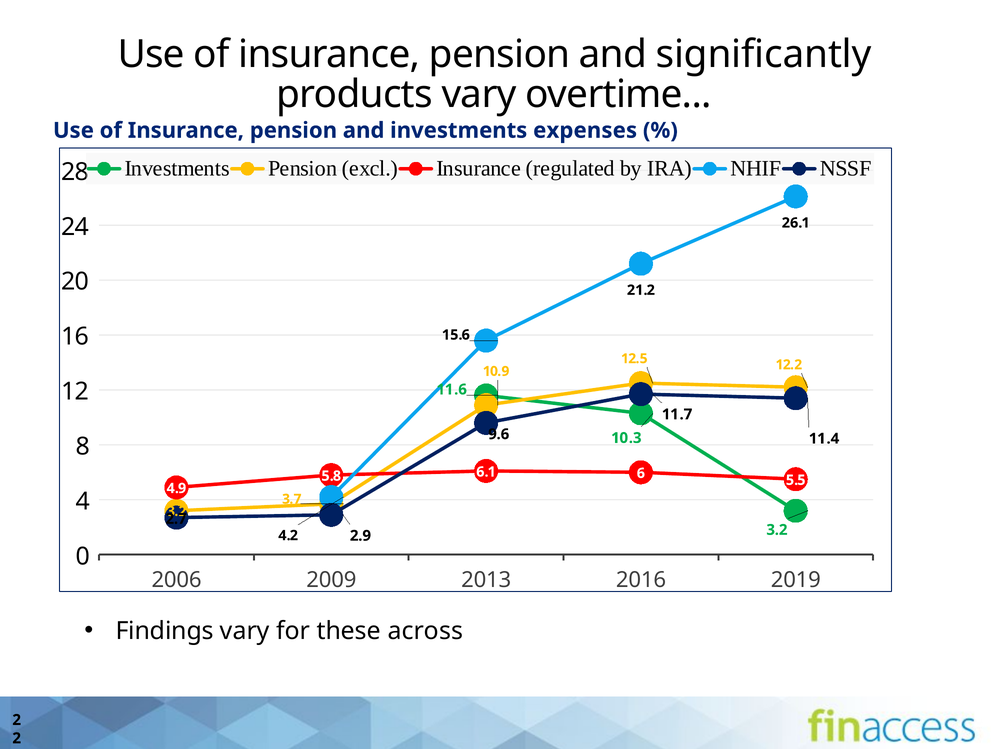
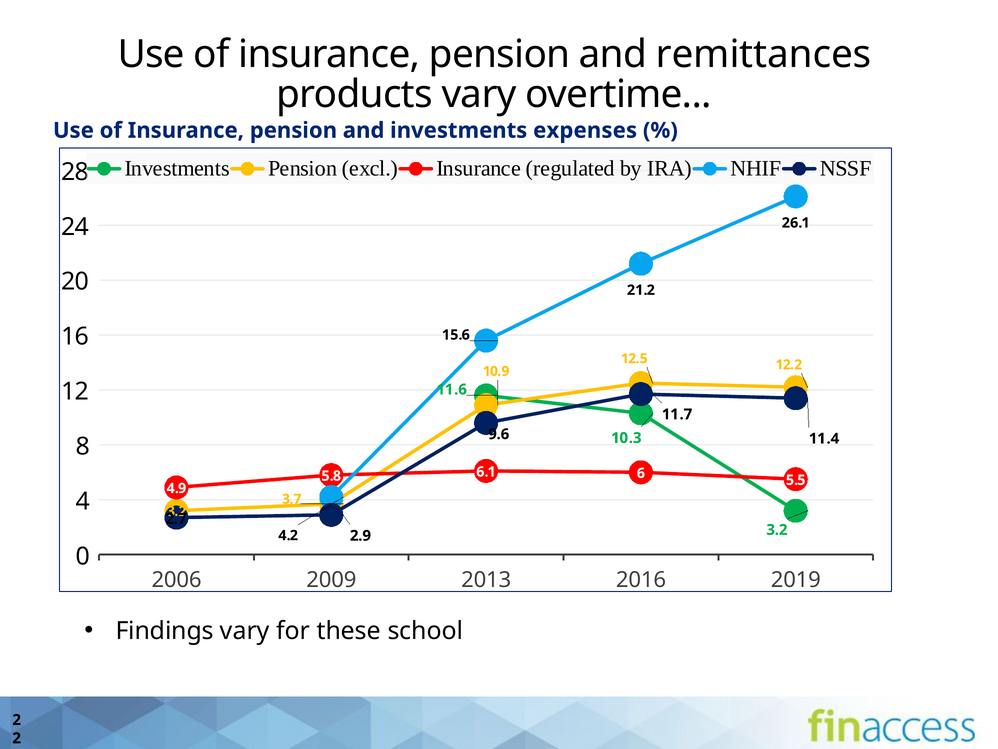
significantly: significantly -> remittances
across: across -> school
